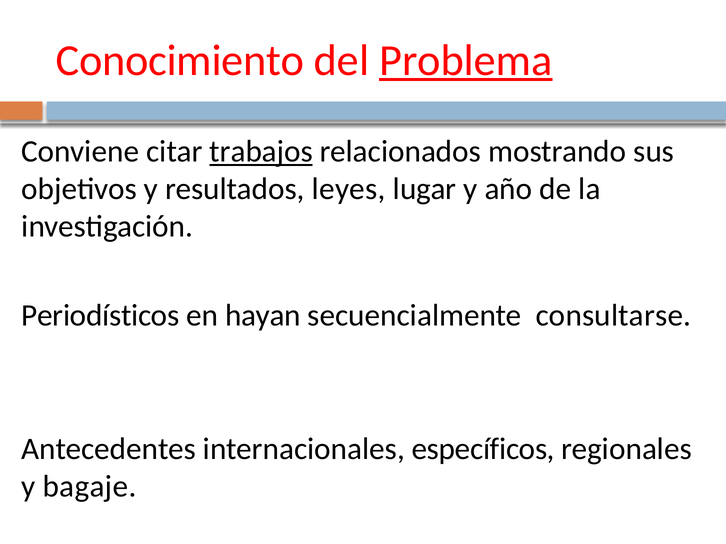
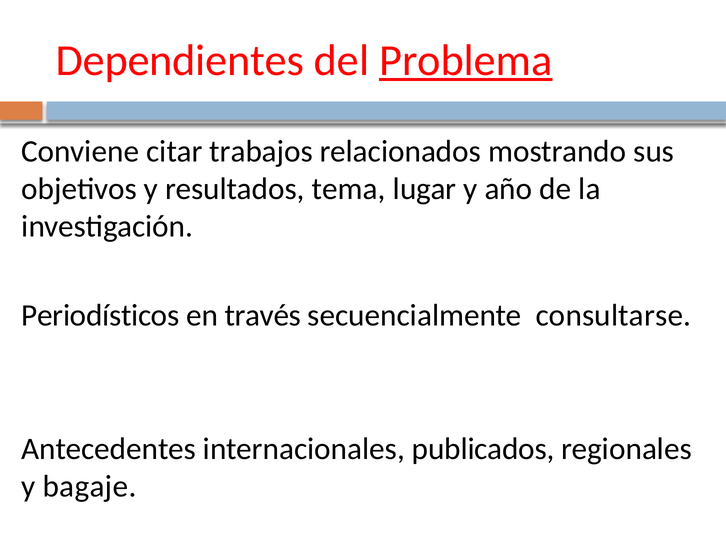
Conocimiento: Conocimiento -> Dependientes
trabajos underline: present -> none
leyes: leyes -> tema
hayan: hayan -> través
específicos: específicos -> publicados
